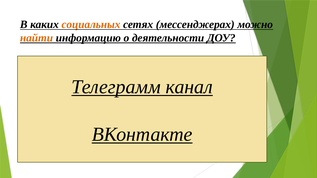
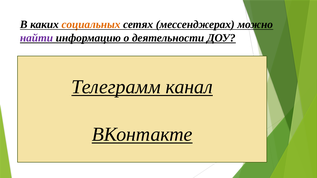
найти colour: orange -> purple
